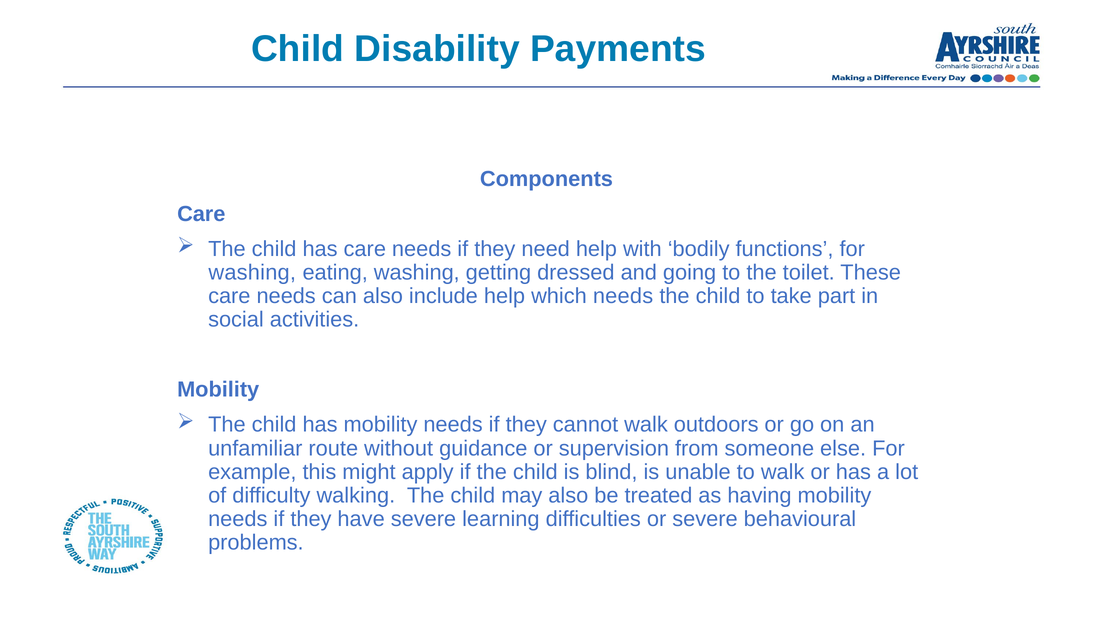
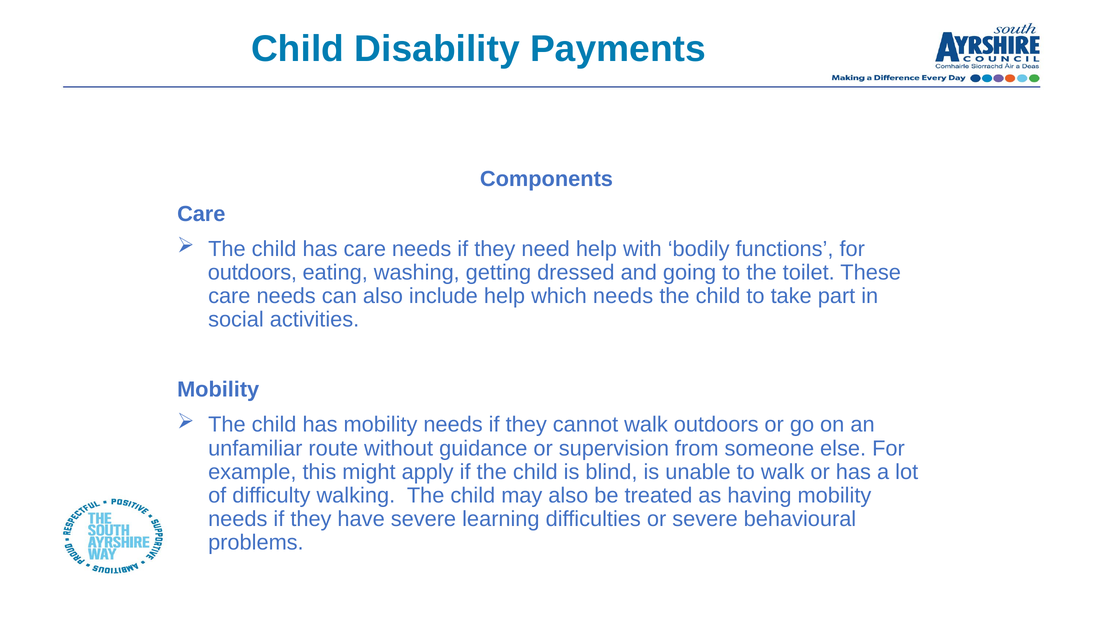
washing at (252, 273): washing -> outdoors
